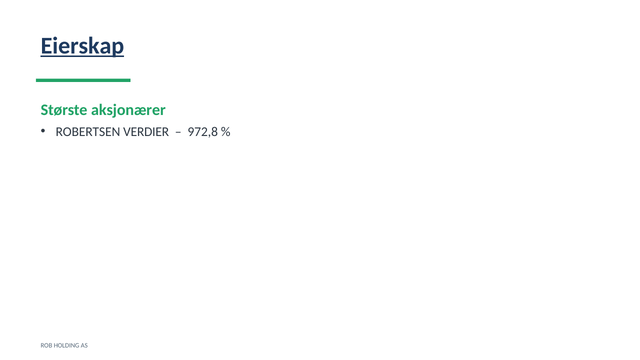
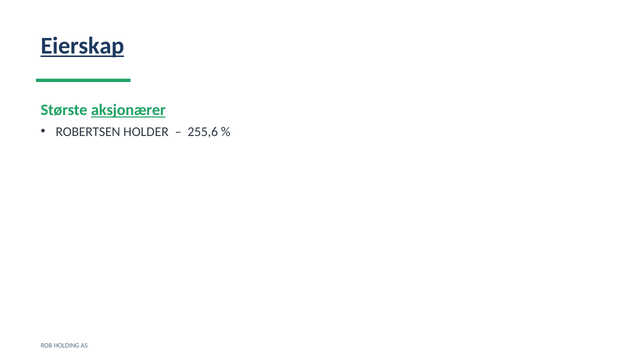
aksjonærer underline: none -> present
VERDIER: VERDIER -> HOLDER
972,8: 972,8 -> 255,6
